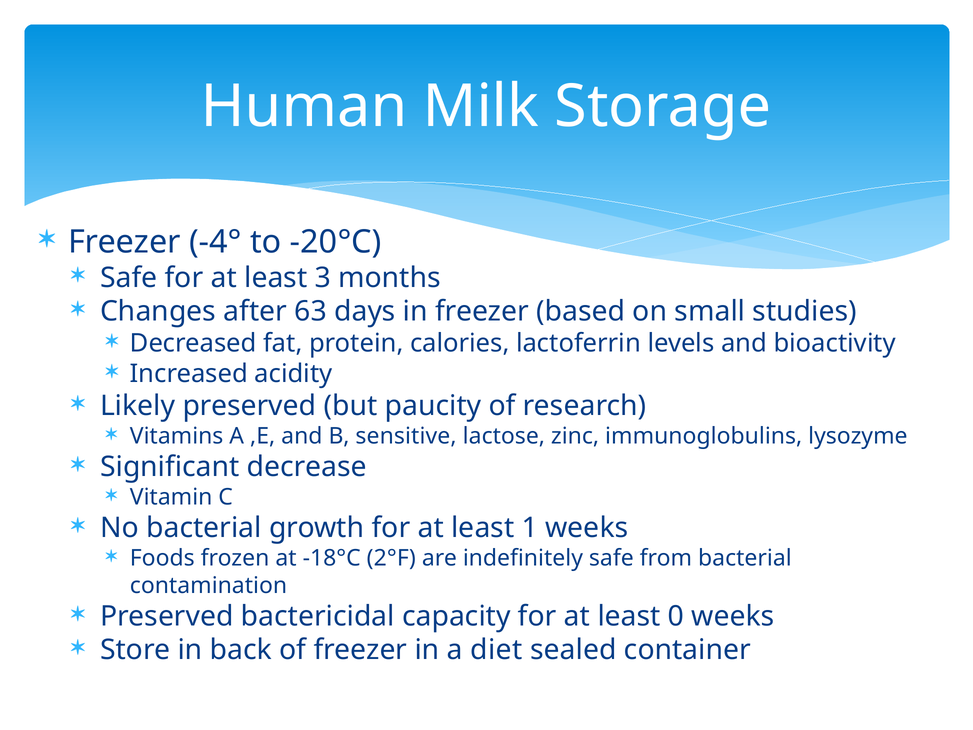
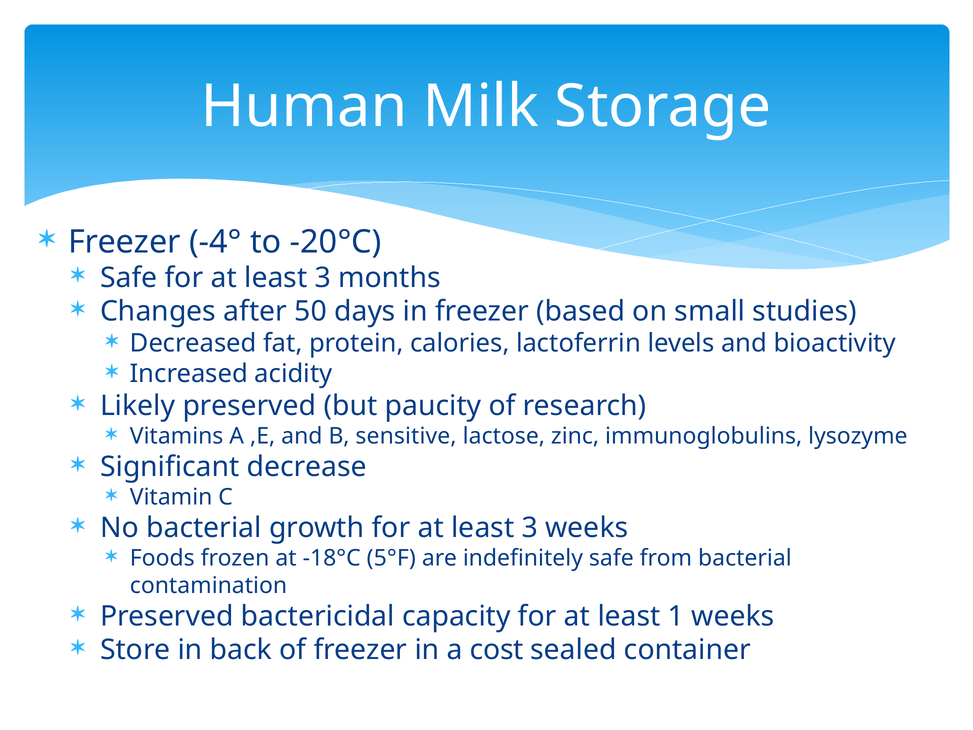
63: 63 -> 50
1 at (530, 528): 1 -> 3
2°F: 2°F -> 5°F
0: 0 -> 1
diet: diet -> cost
